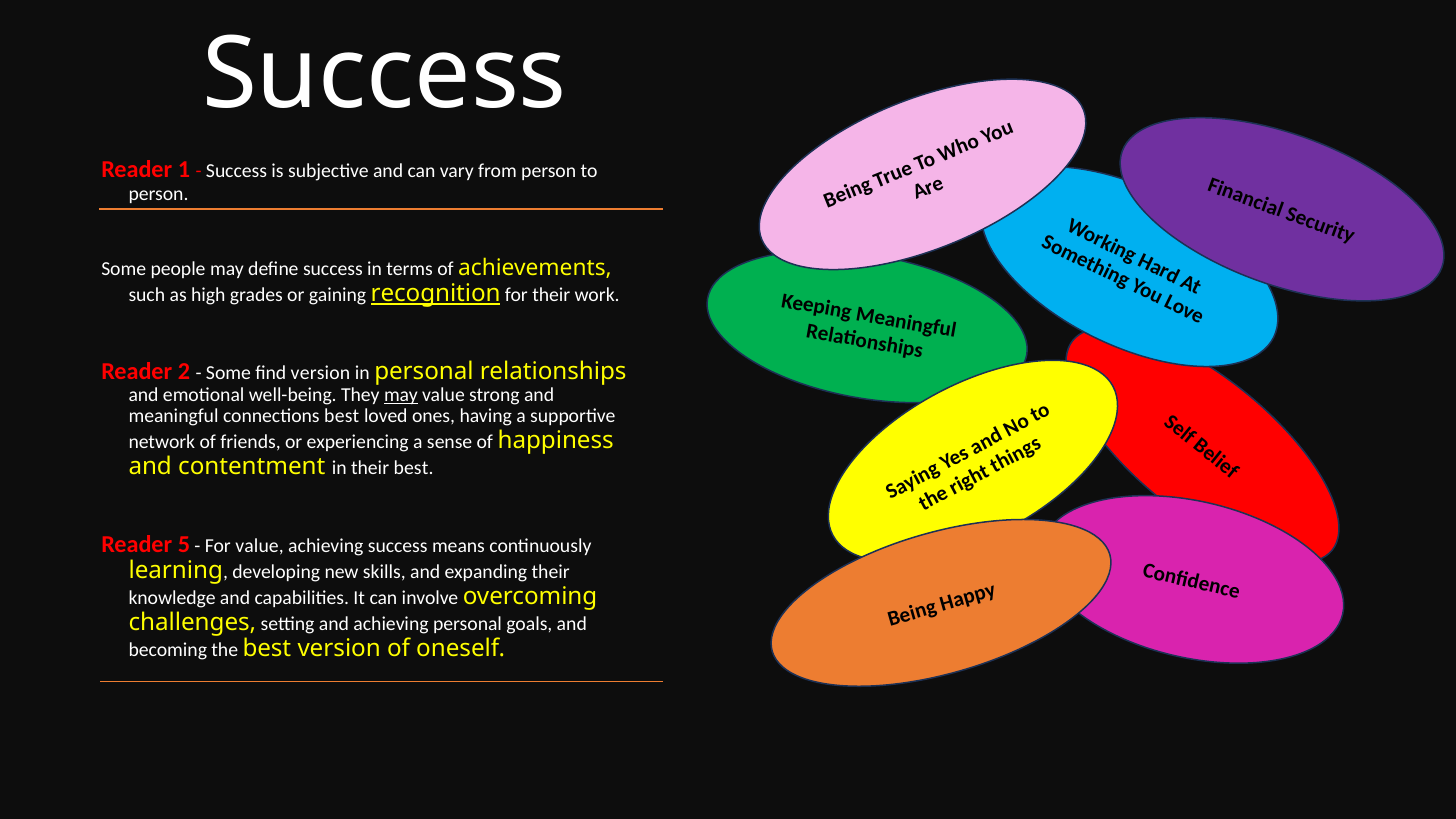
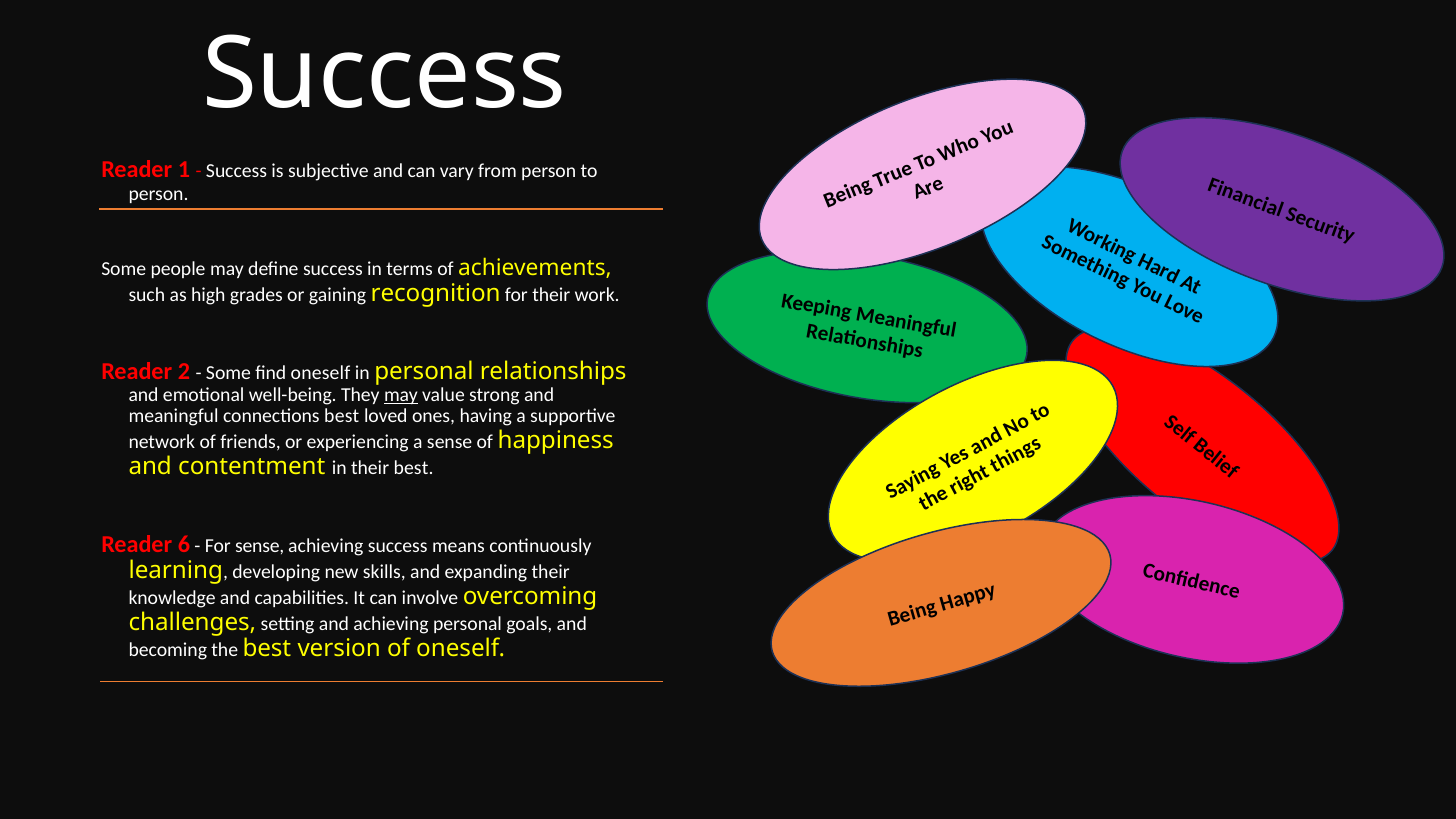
recognition underline: present -> none
find version: version -> oneself
5: 5 -> 6
For value: value -> sense
